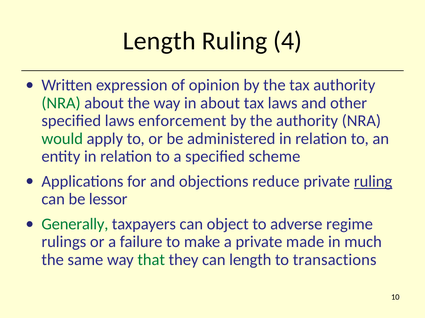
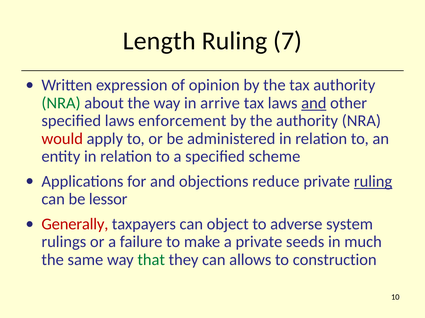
4: 4 -> 7
in about: about -> arrive
and at (314, 103) underline: none -> present
would colour: green -> red
Generally colour: green -> red
regime: regime -> system
made: made -> seeds
can length: length -> allows
transactions: transactions -> construction
